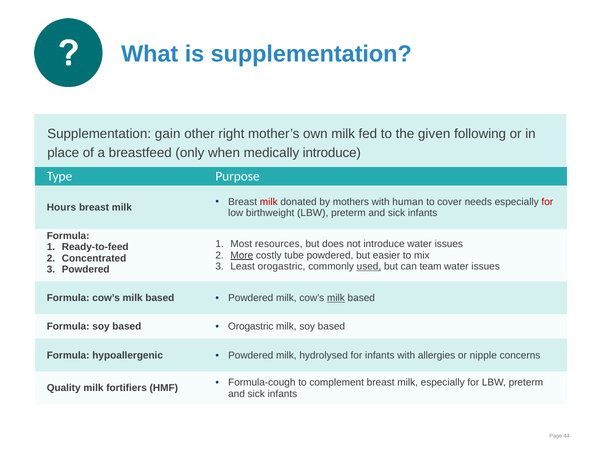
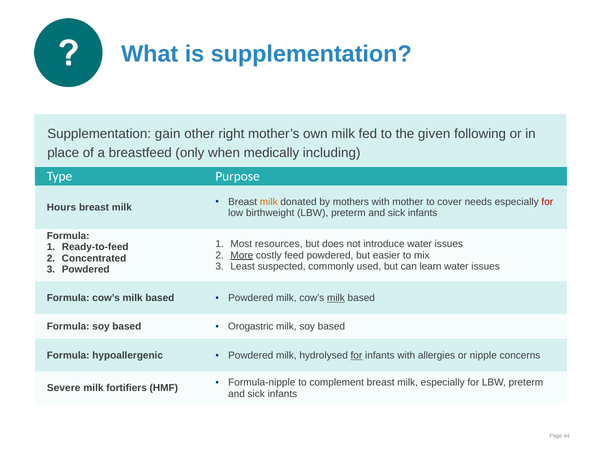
medically introduce: introduce -> including
milk at (269, 202) colour: red -> orange
human: human -> mother
tube: tube -> feed
Least orogastric: orogastric -> suspected
used underline: present -> none
team: team -> learn
for at (356, 356) underline: none -> present
Formula-cough: Formula-cough -> Formula-nipple
Quality: Quality -> Severe
